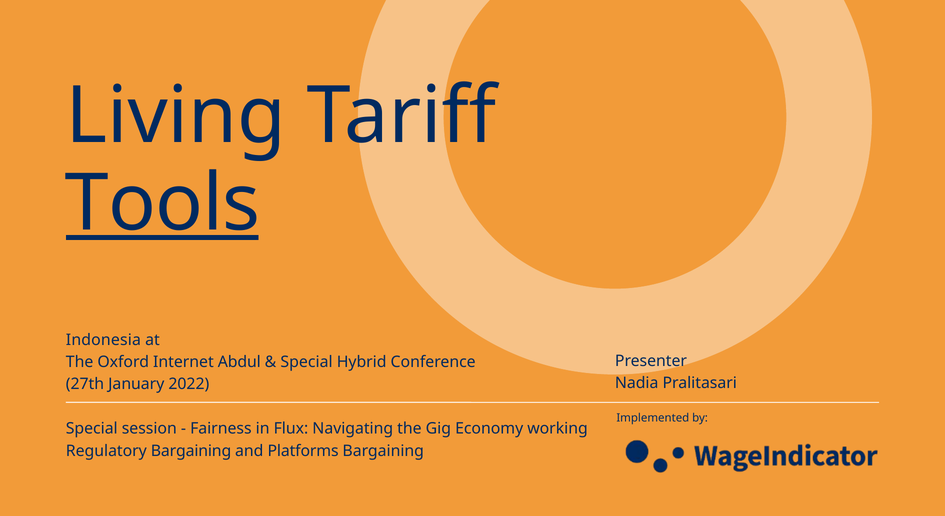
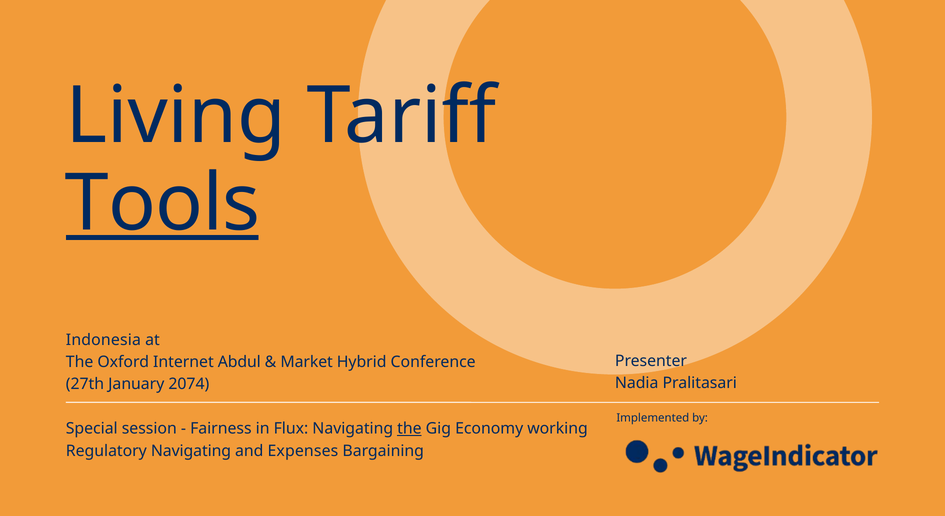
Special at (307, 362): Special -> Market
2022: 2022 -> 2074
the at (409, 428) underline: none -> present
Regulatory Bargaining: Bargaining -> Navigating
Platforms: Platforms -> Expenses
